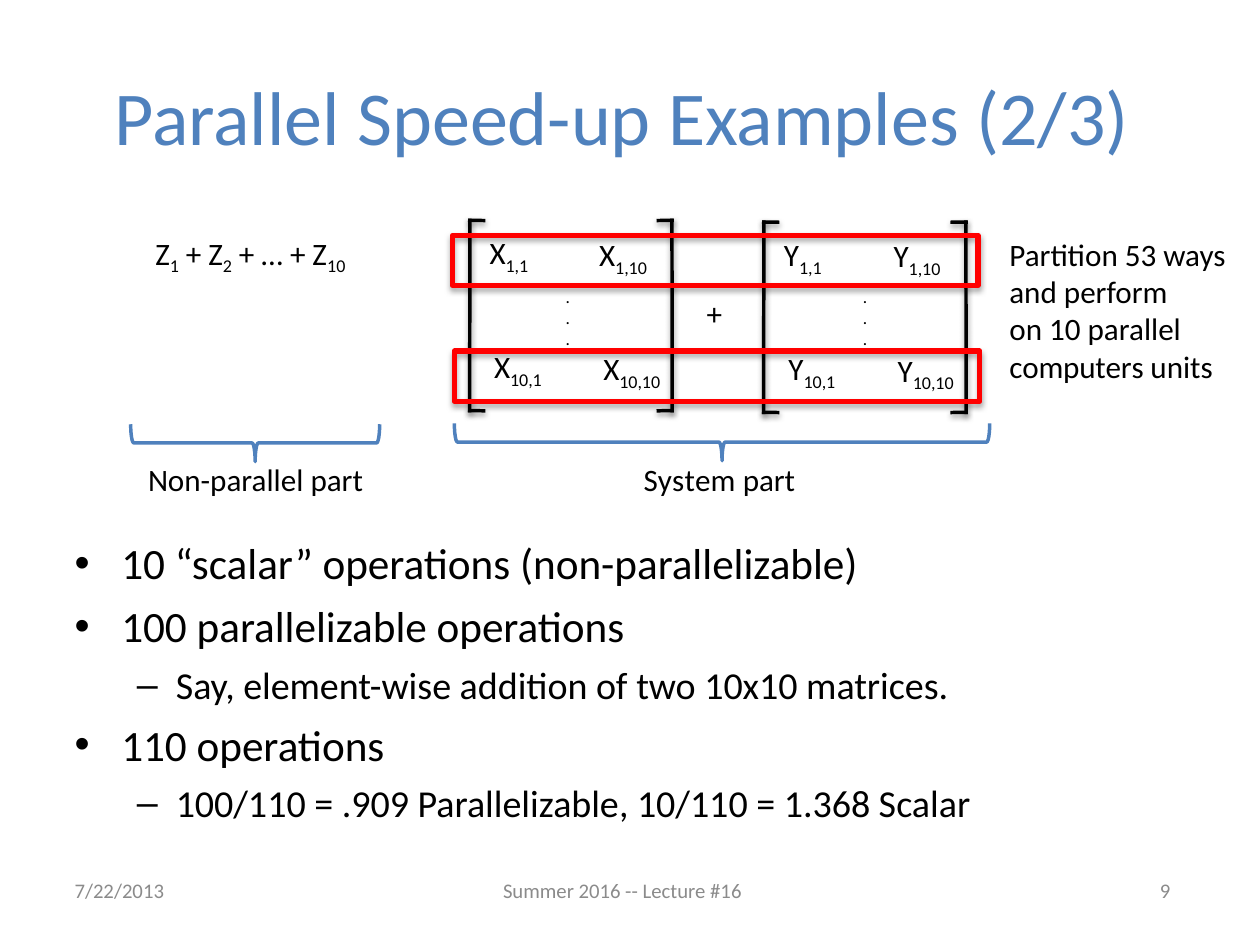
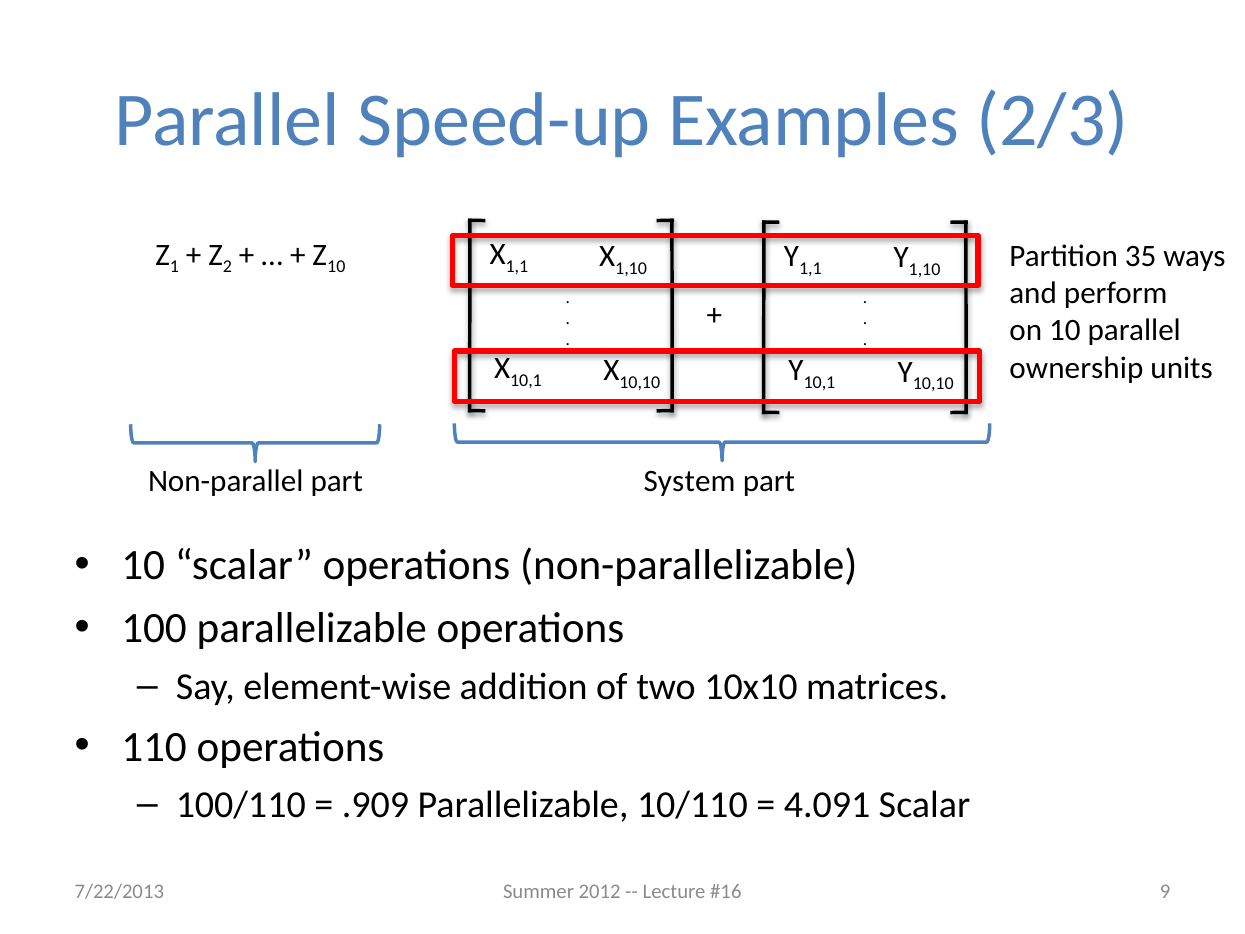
53: 53 -> 35
computers: computers -> ownership
1.368: 1.368 -> 4.091
2016: 2016 -> 2012
